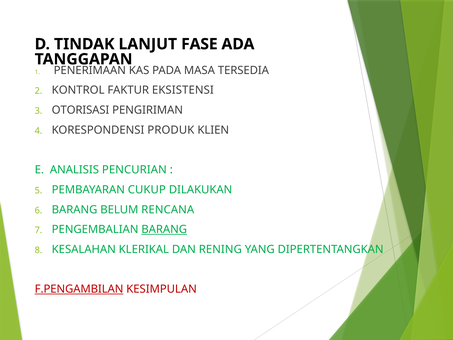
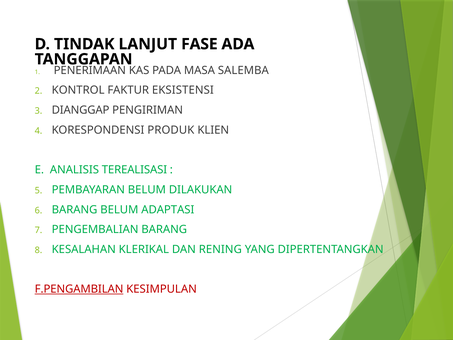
TERSEDIA: TERSEDIA -> SALEMBA
OTORISASI: OTORISASI -> DIANGGAP
PENCURIAN: PENCURIAN -> TEREALISASI
PEMBAYARAN CUKUP: CUKUP -> BELUM
RENCANA: RENCANA -> ADAPTASI
BARANG at (164, 229) underline: present -> none
